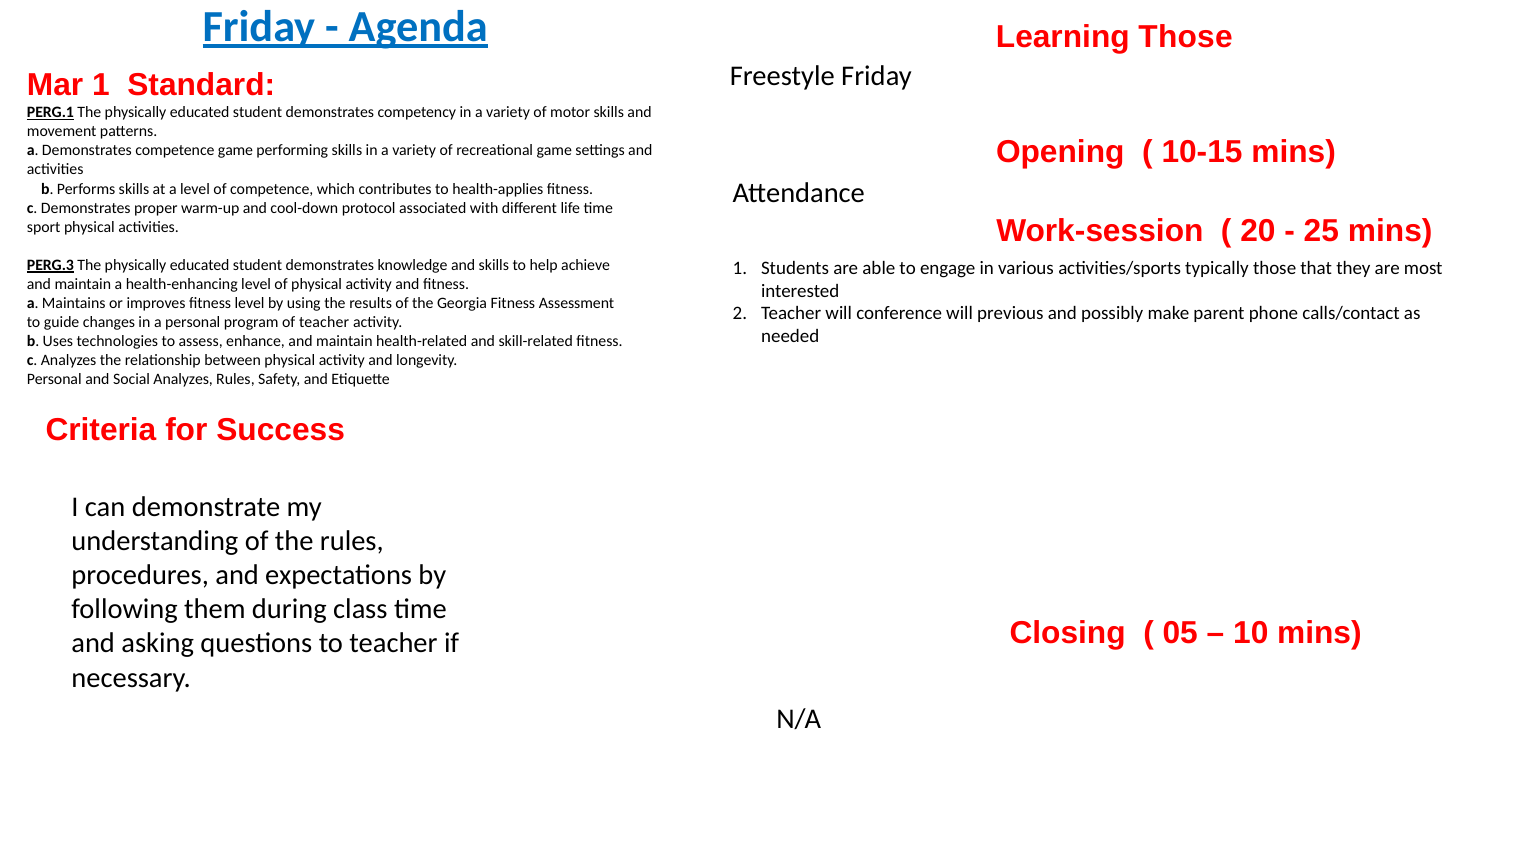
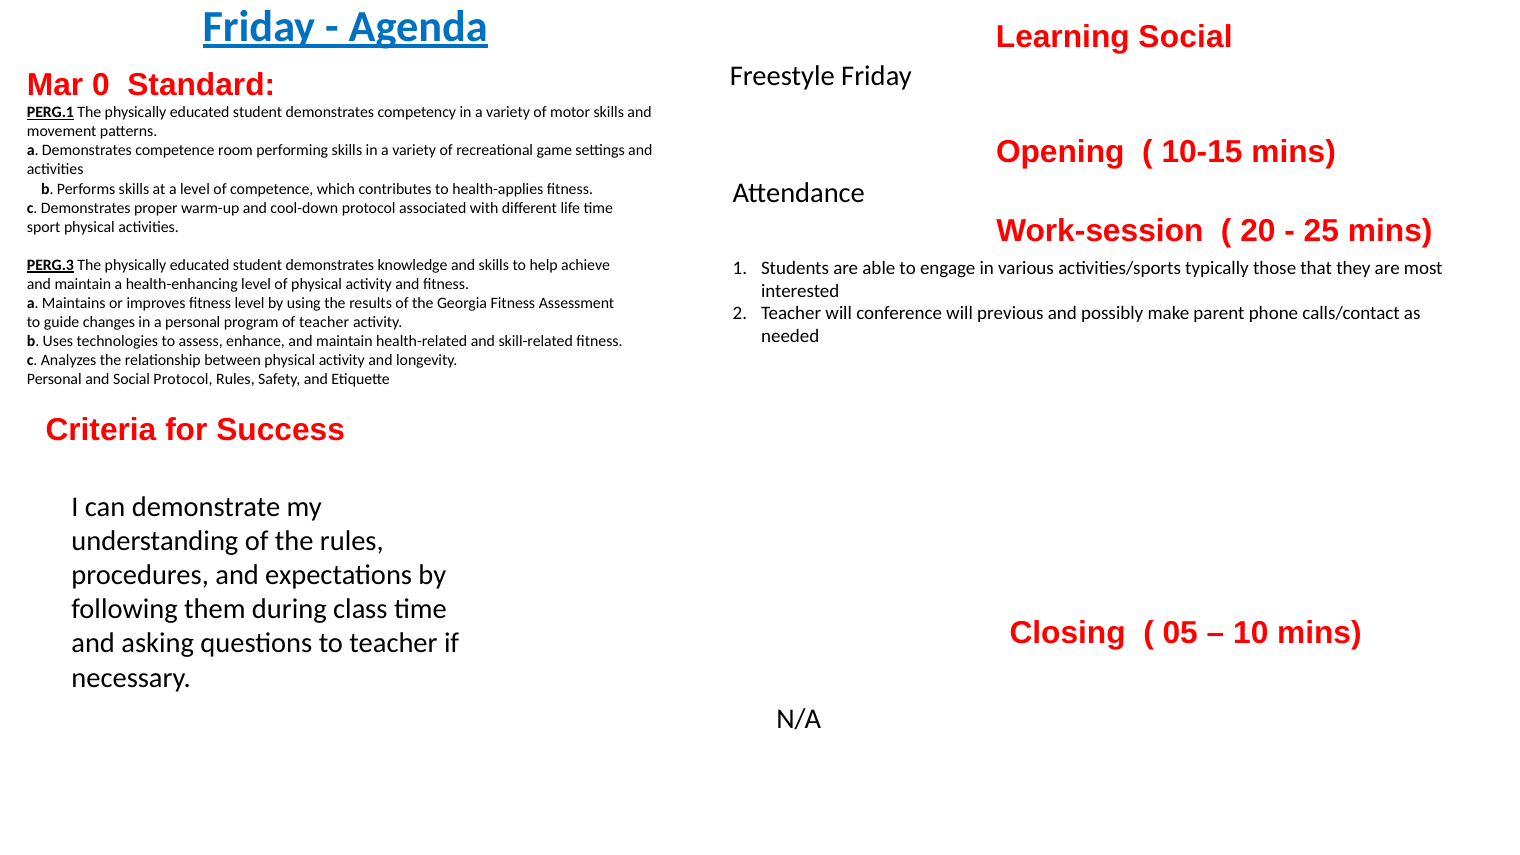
Learning Those: Those -> Social
Mar 1: 1 -> 0
competence game: game -> room
Social Analyzes: Analyzes -> Protocol
